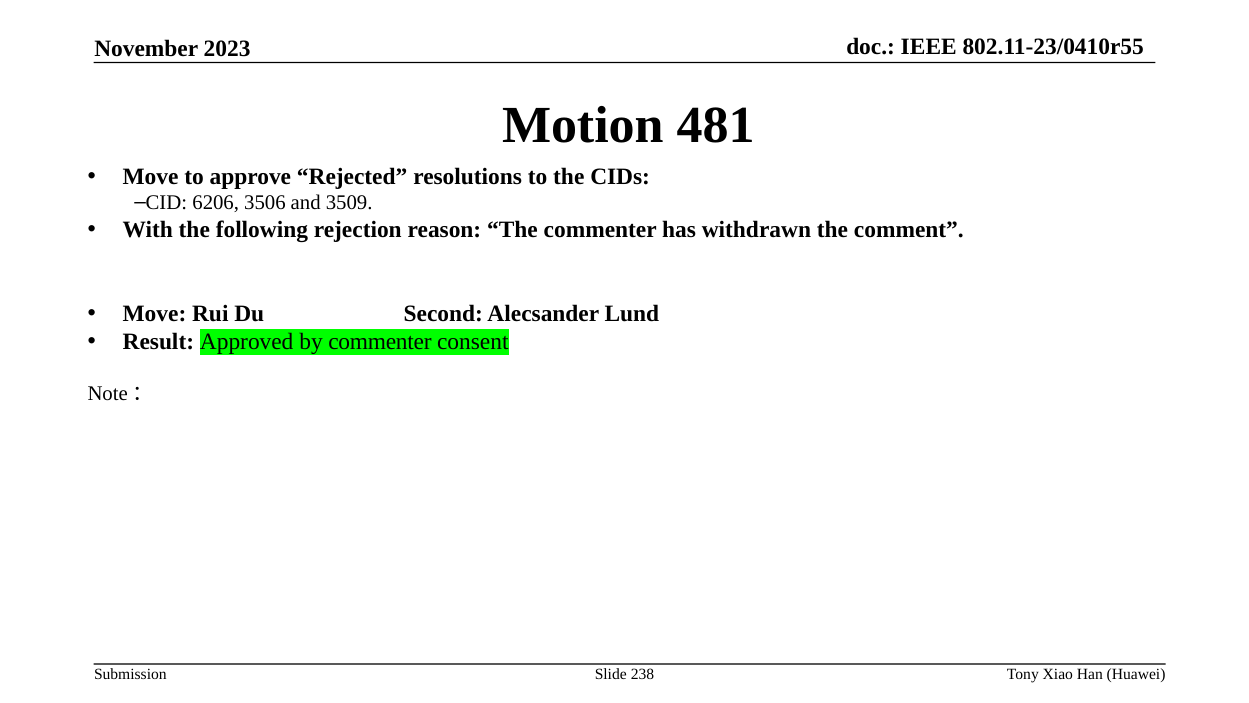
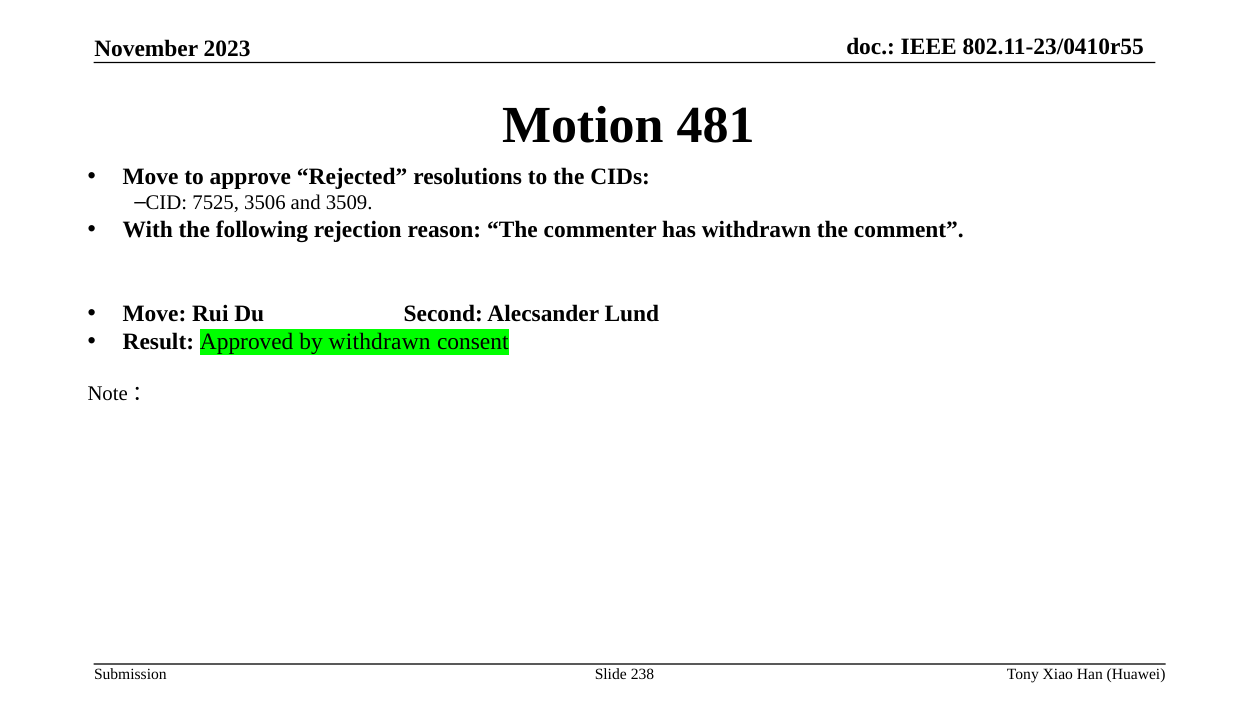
6206: 6206 -> 7525
by commenter: commenter -> withdrawn
